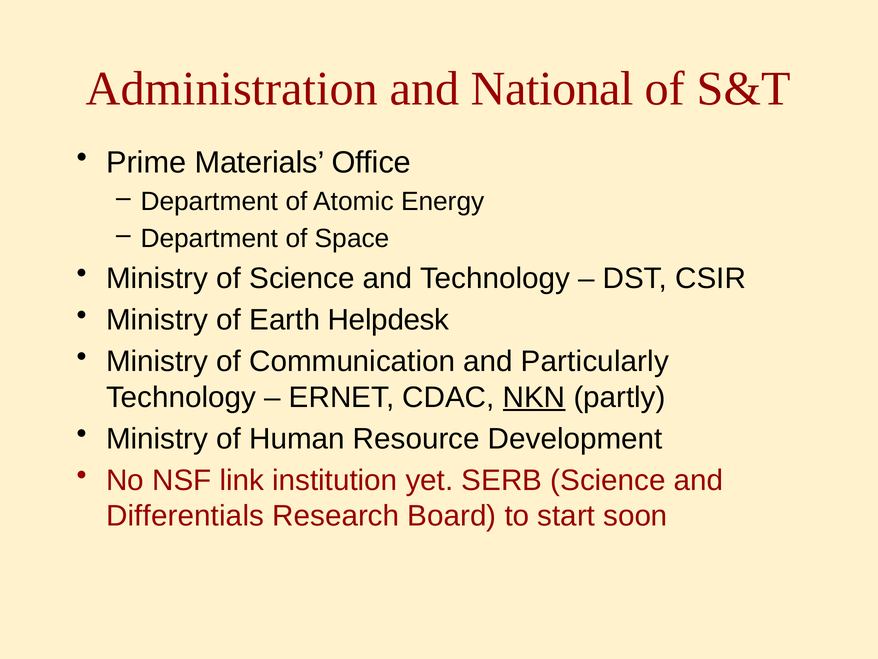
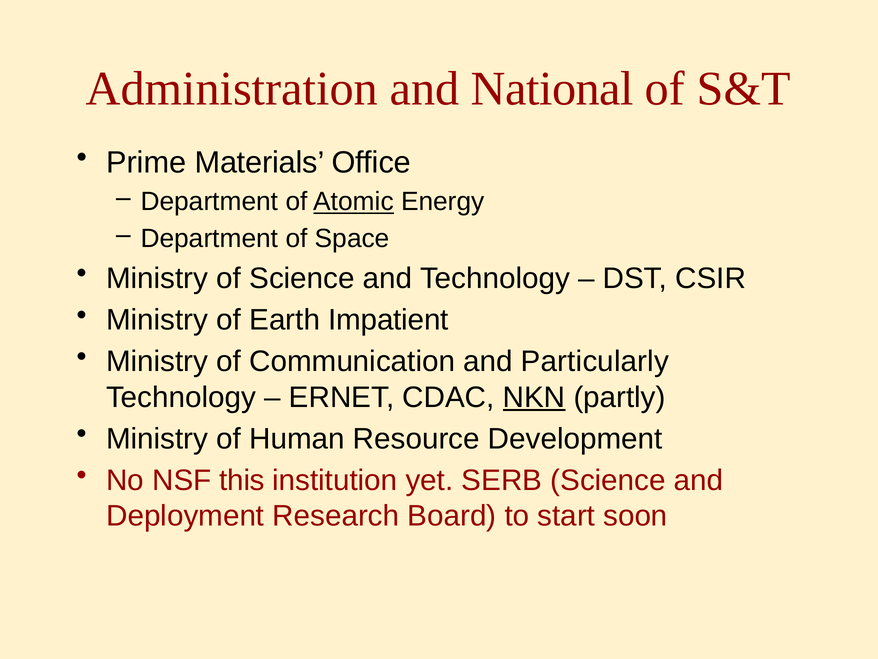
Atomic underline: none -> present
Helpdesk: Helpdesk -> Impatient
link: link -> this
Differentials: Differentials -> Deployment
